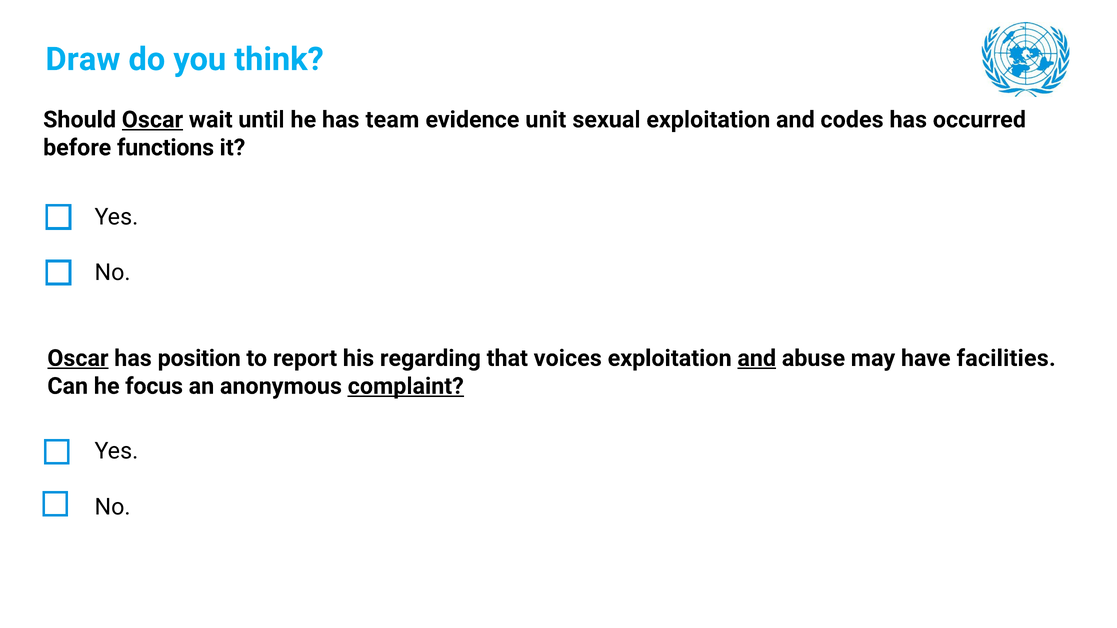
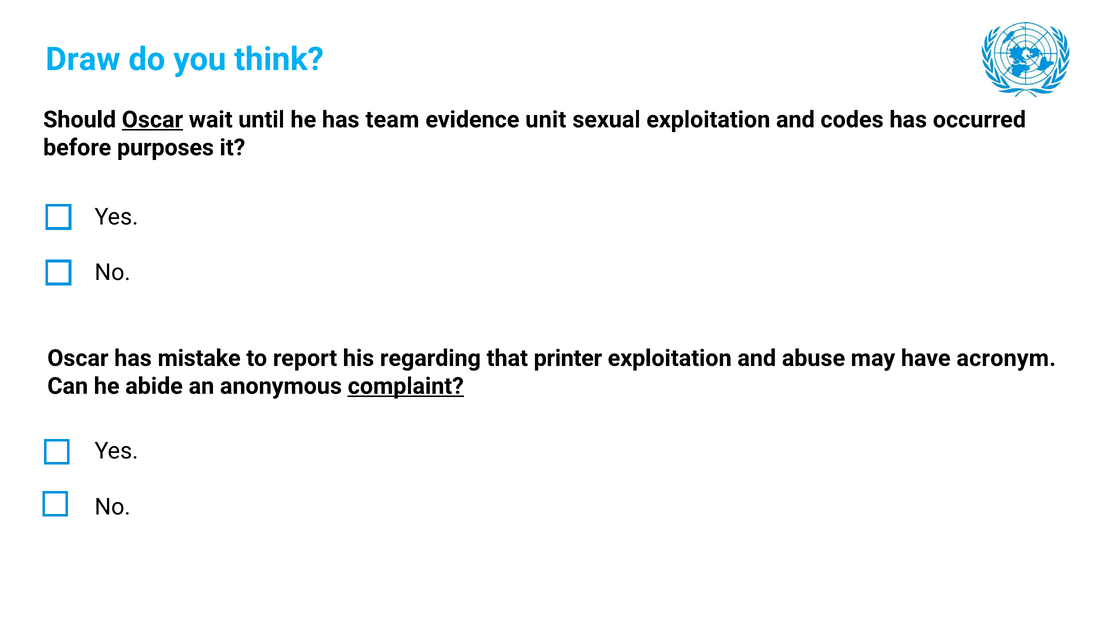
functions: functions -> purposes
Oscar at (78, 358) underline: present -> none
position: position -> mistake
voices: voices -> printer
and at (757, 358) underline: present -> none
facilities: facilities -> acronym
focus: focus -> abide
